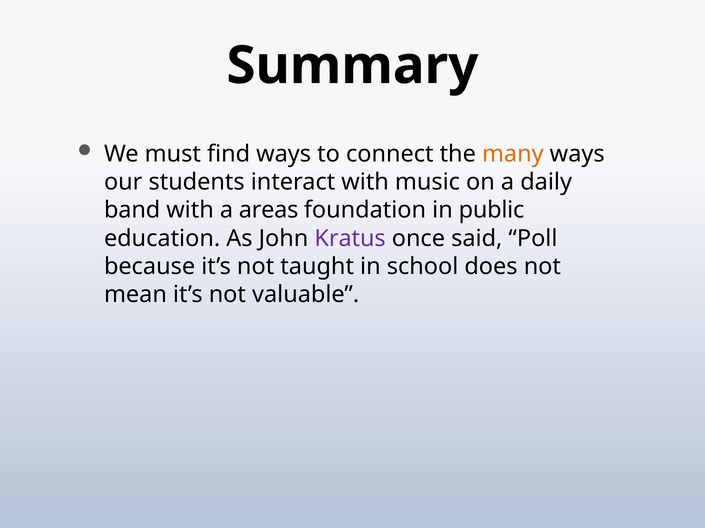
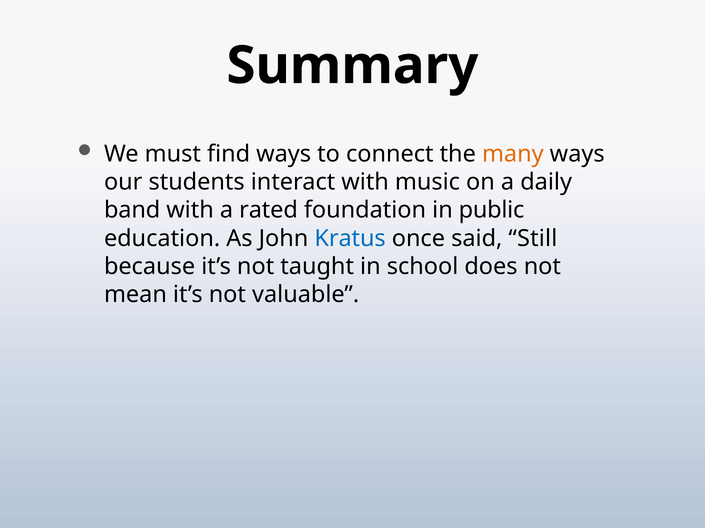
areas: areas -> rated
Kratus colour: purple -> blue
Poll: Poll -> Still
